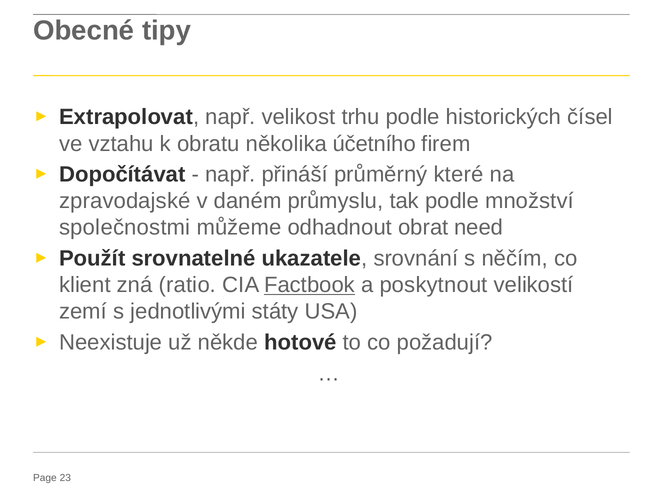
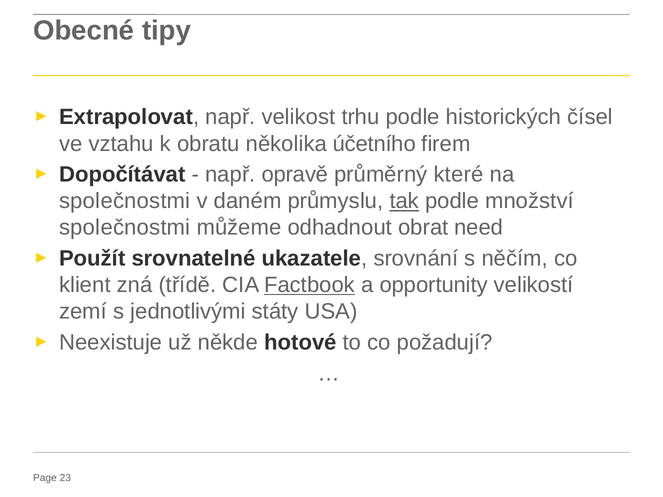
přináší: přináší -> opravě
zpravodajské at (125, 201): zpravodajské -> společnostmi
tak underline: none -> present
ratio: ratio -> třídě
poskytnout: poskytnout -> opportunity
